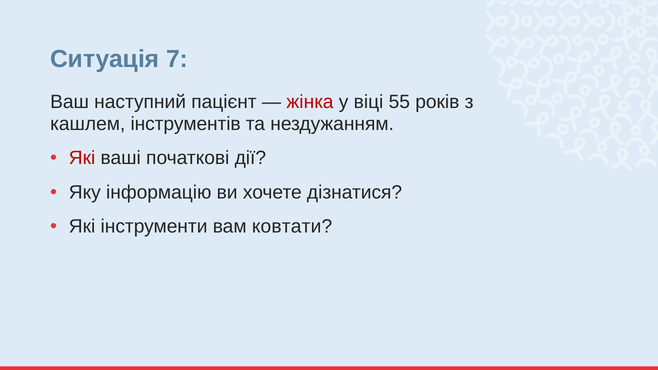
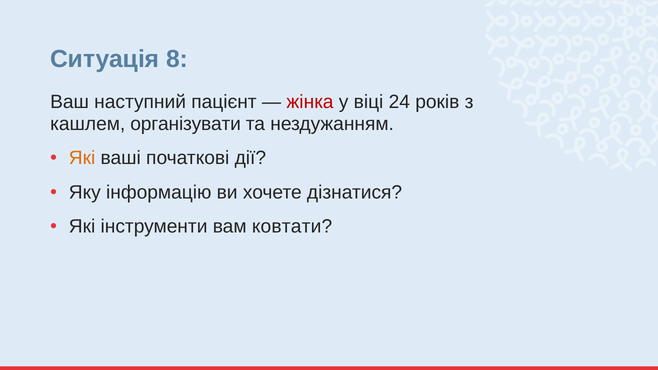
7: 7 -> 8
55: 55 -> 24
інструментів: інструментів -> організувати
Які at (82, 158) colour: red -> orange
